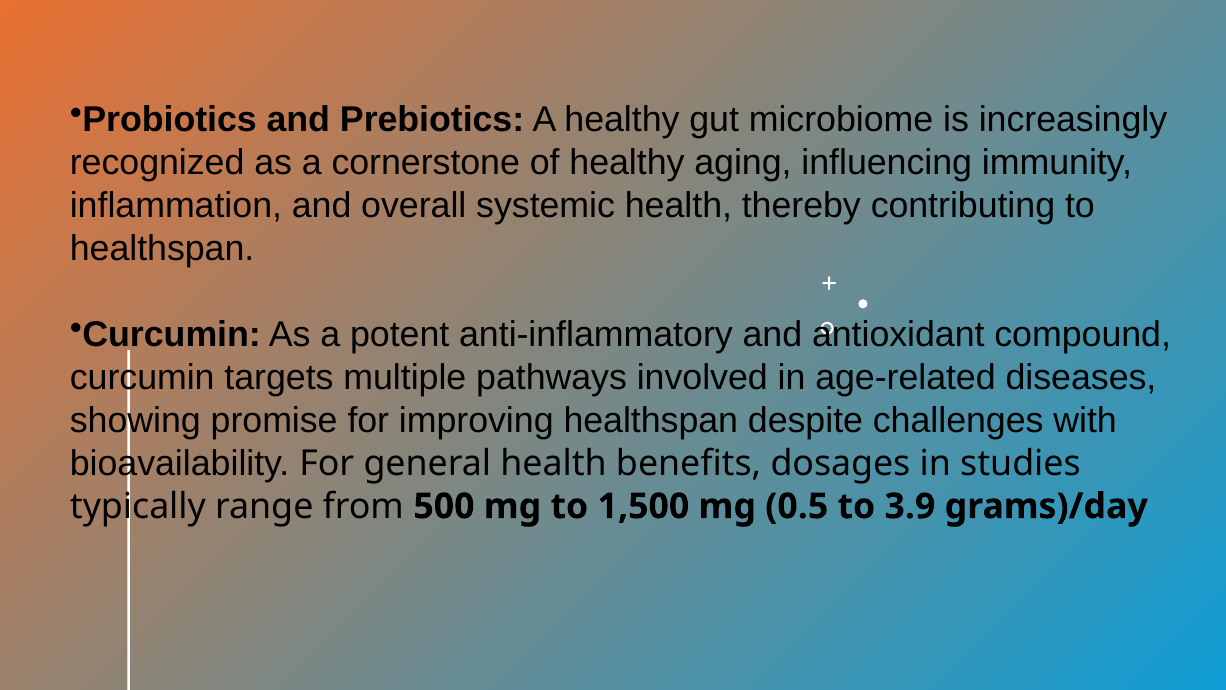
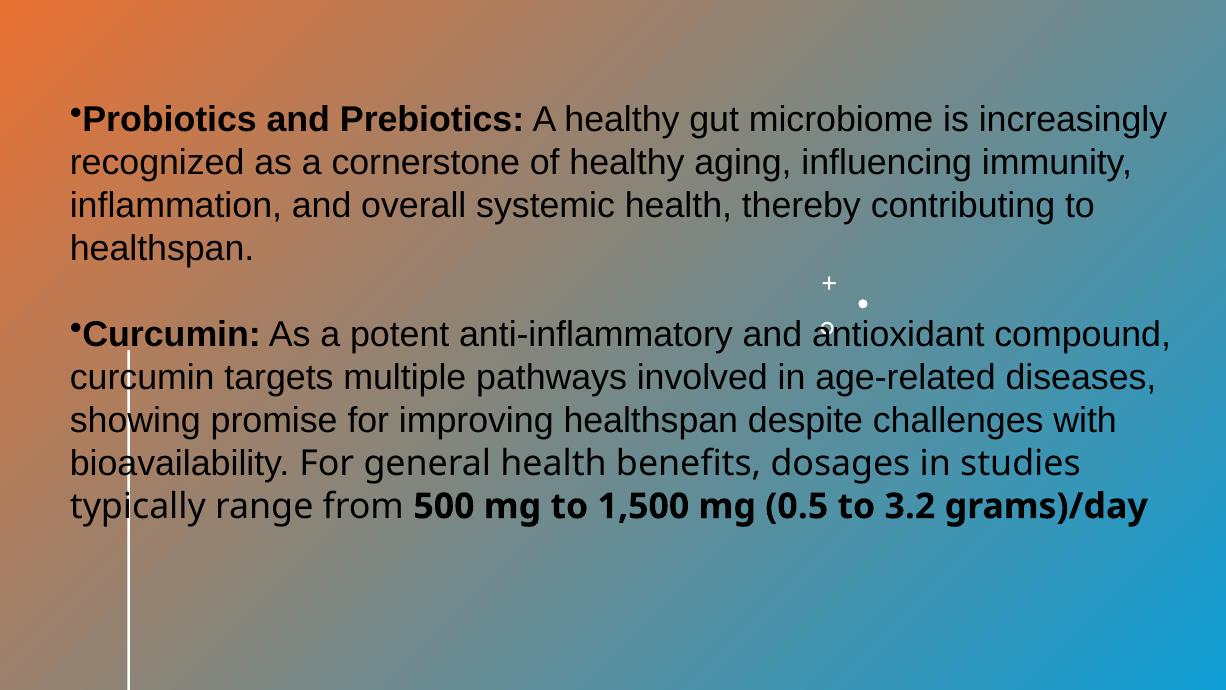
3.9: 3.9 -> 3.2
